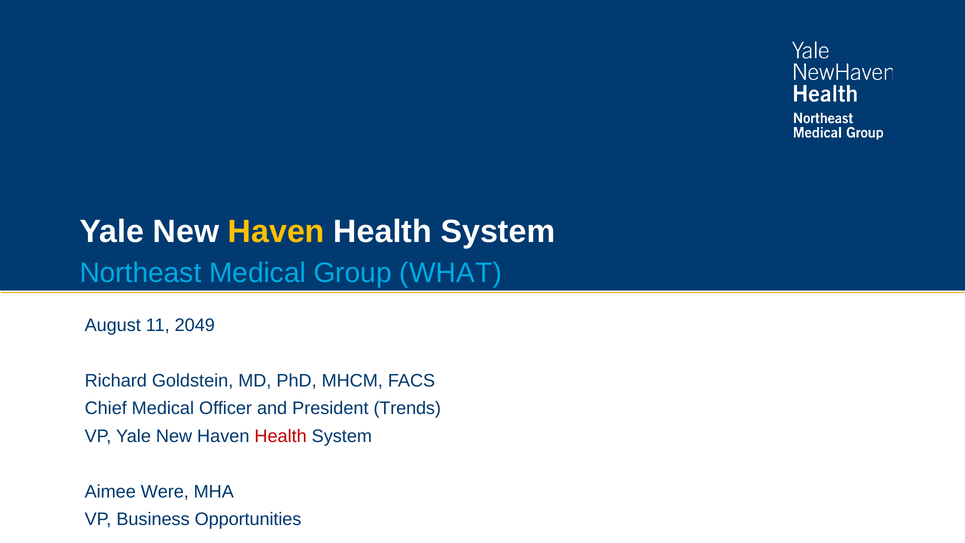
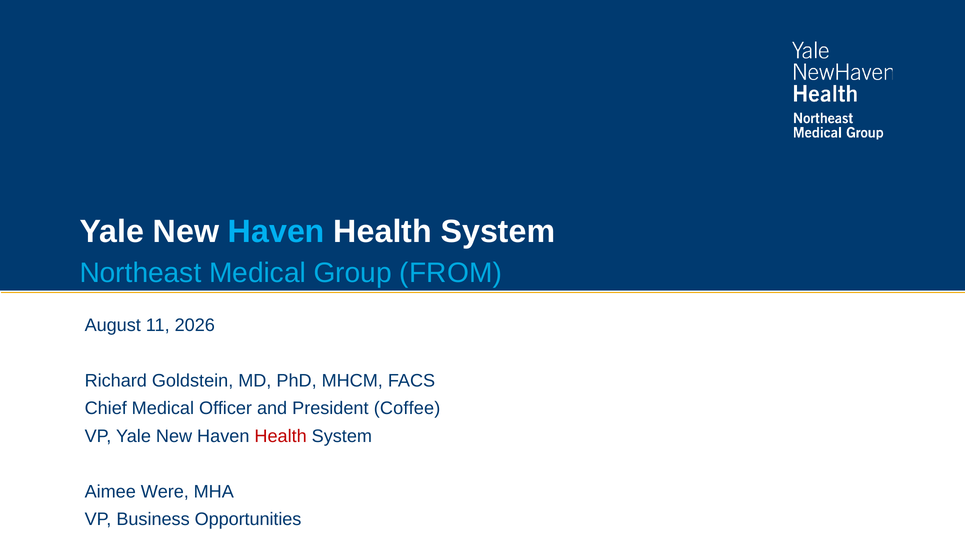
Haven at (276, 232) colour: yellow -> light blue
WHAT: WHAT -> FROM
2049: 2049 -> 2026
Trends: Trends -> Coffee
